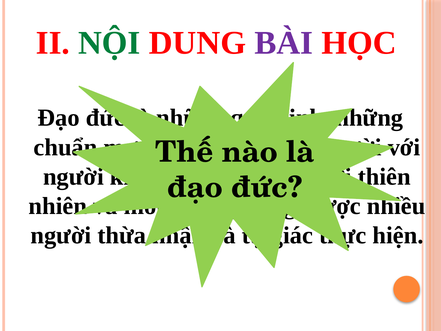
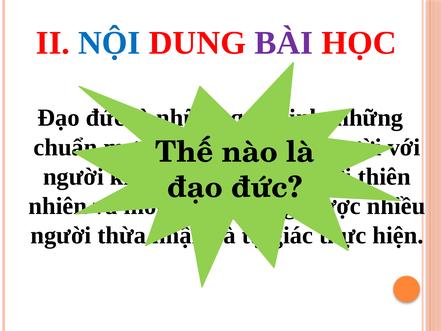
NỘI colour: green -> blue
